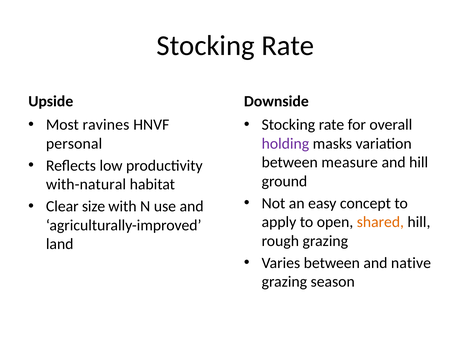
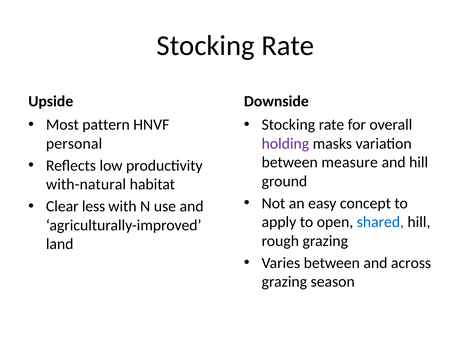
ravines: ravines -> pattern
size: size -> less
shared colour: orange -> blue
native: native -> across
